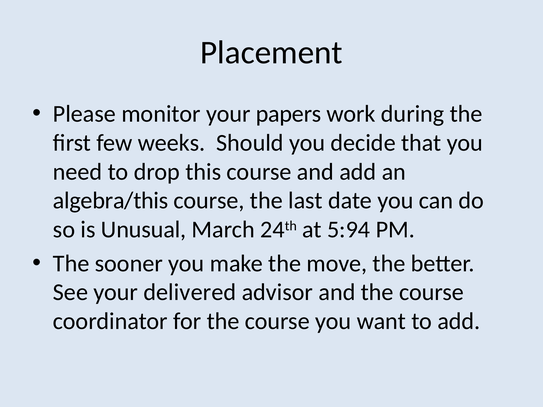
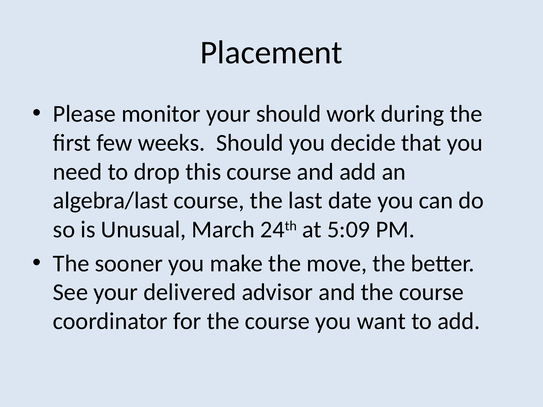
your papers: papers -> should
algebra/this: algebra/this -> algebra/last
5:94: 5:94 -> 5:09
